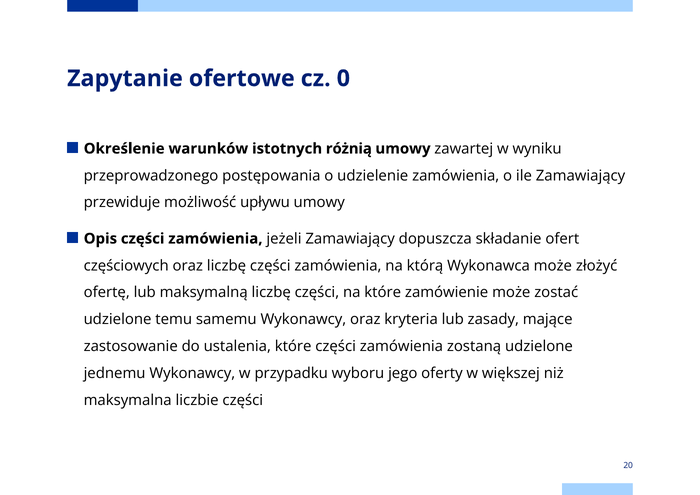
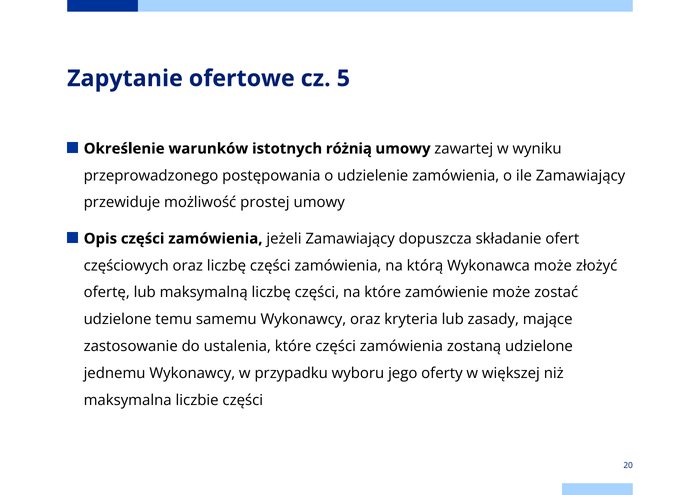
0: 0 -> 5
upływu: upływu -> prostej
